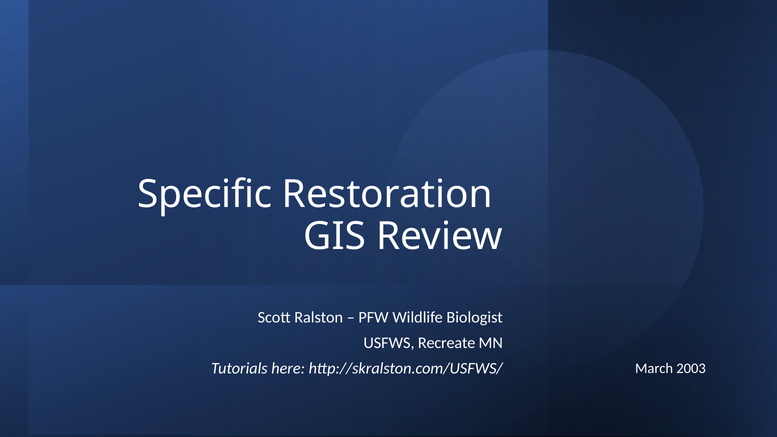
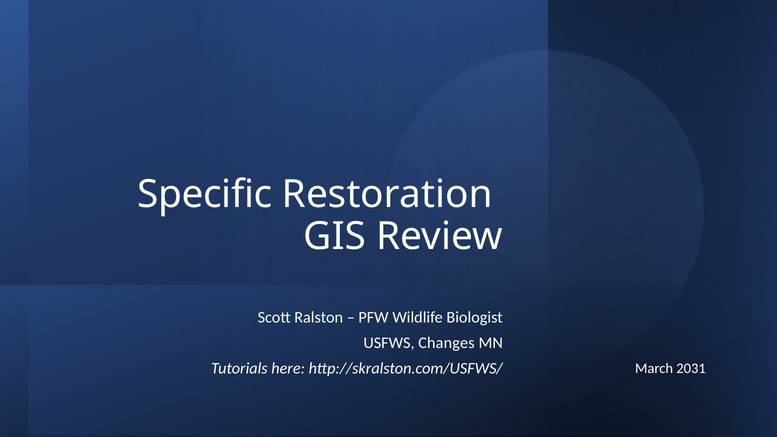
Recreate: Recreate -> Changes
2003: 2003 -> 2031
